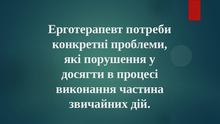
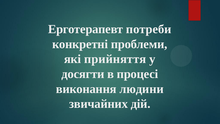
порушення: порушення -> прийняття
частина: частина -> людини
